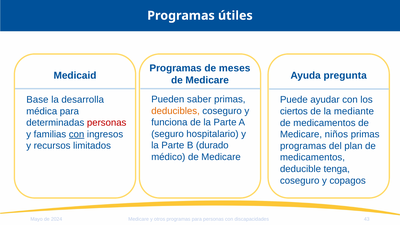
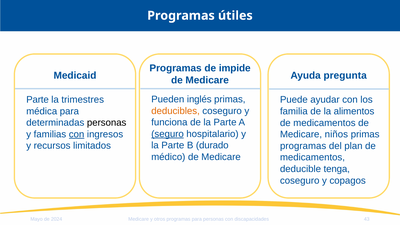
meses: meses -> impide
saber: saber -> inglés
Base at (37, 100): Base -> Parte
desarrolla: desarrolla -> trimestres
ciertos: ciertos -> familia
mediante: mediante -> alimentos
personas at (107, 123) colour: red -> black
seguro underline: none -> present
